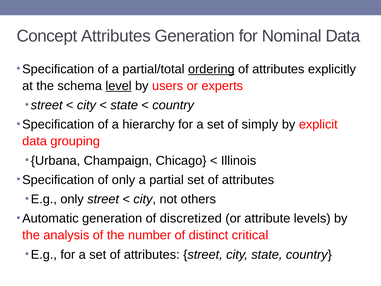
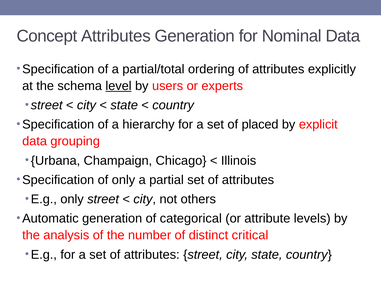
ordering underline: present -> none
simply: simply -> placed
discretized: discretized -> categorical
